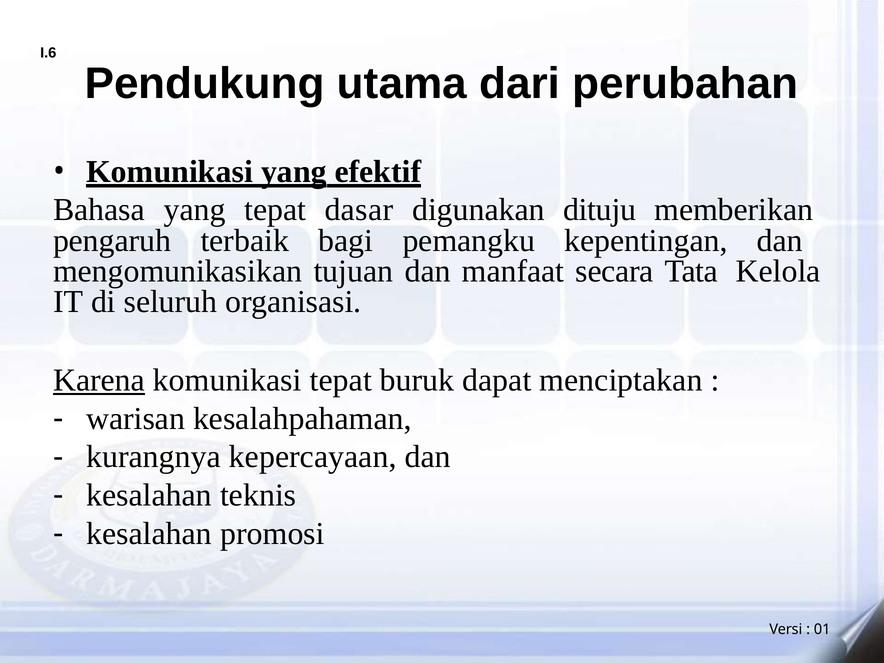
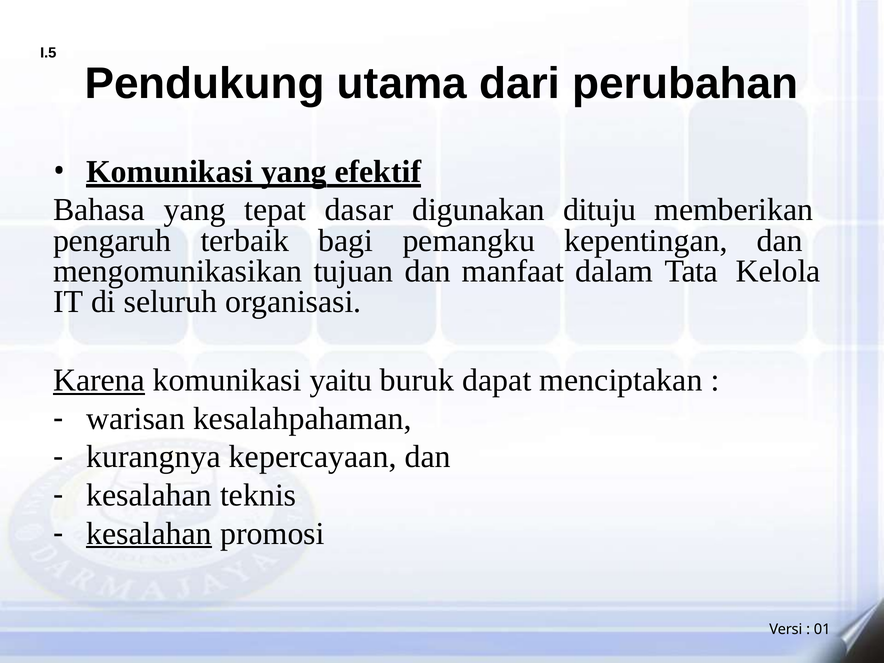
I.6: I.6 -> I.5
secara: secara -> dalam
komunikasi tepat: tepat -> yaitu
kesalahan at (149, 533) underline: none -> present
